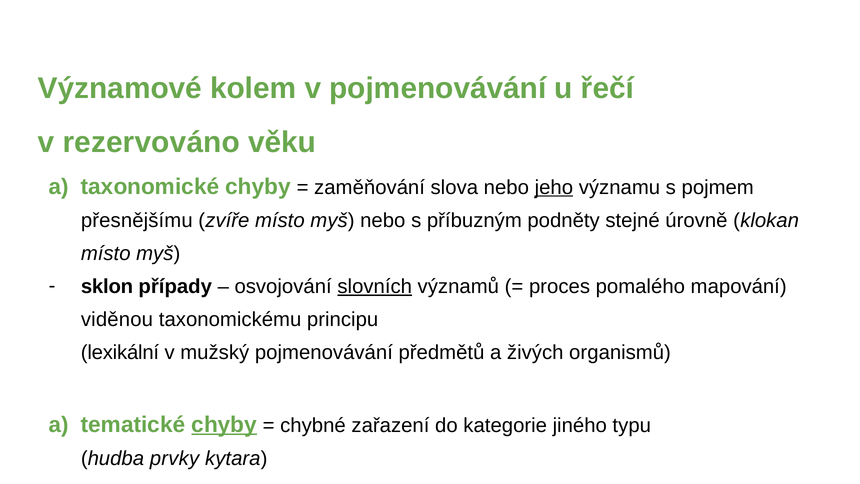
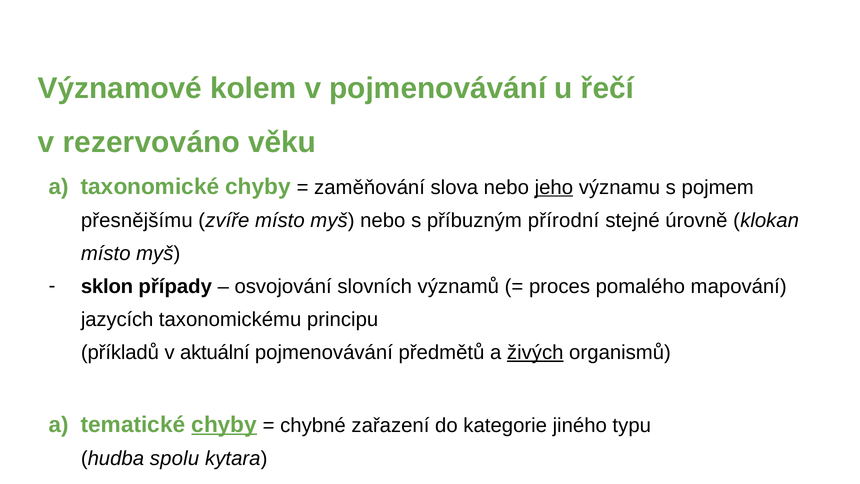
podněty: podněty -> přírodní
slovních underline: present -> none
viděnou: viděnou -> jazycích
lexikální: lexikální -> příkladů
mužský: mužský -> aktuální
živých underline: none -> present
prvky: prvky -> spolu
